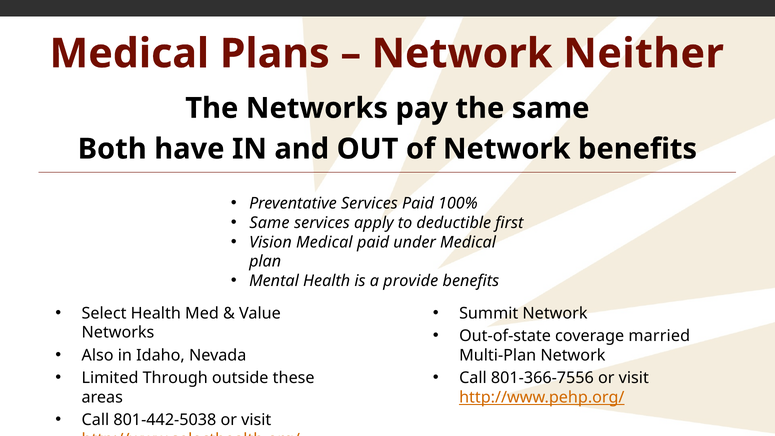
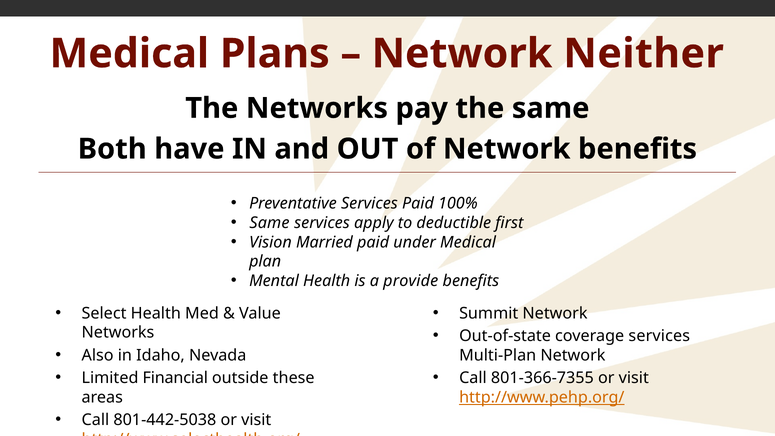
Vision Medical: Medical -> Married
coverage married: married -> services
Through: Through -> Financial
801-366-7556: 801-366-7556 -> 801-366-7355
